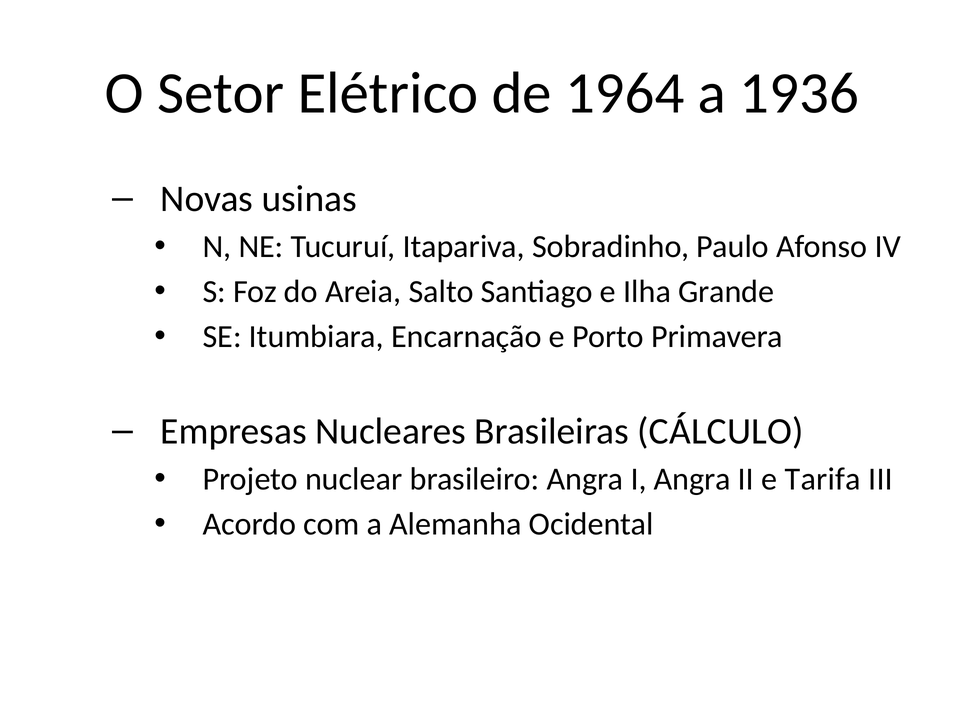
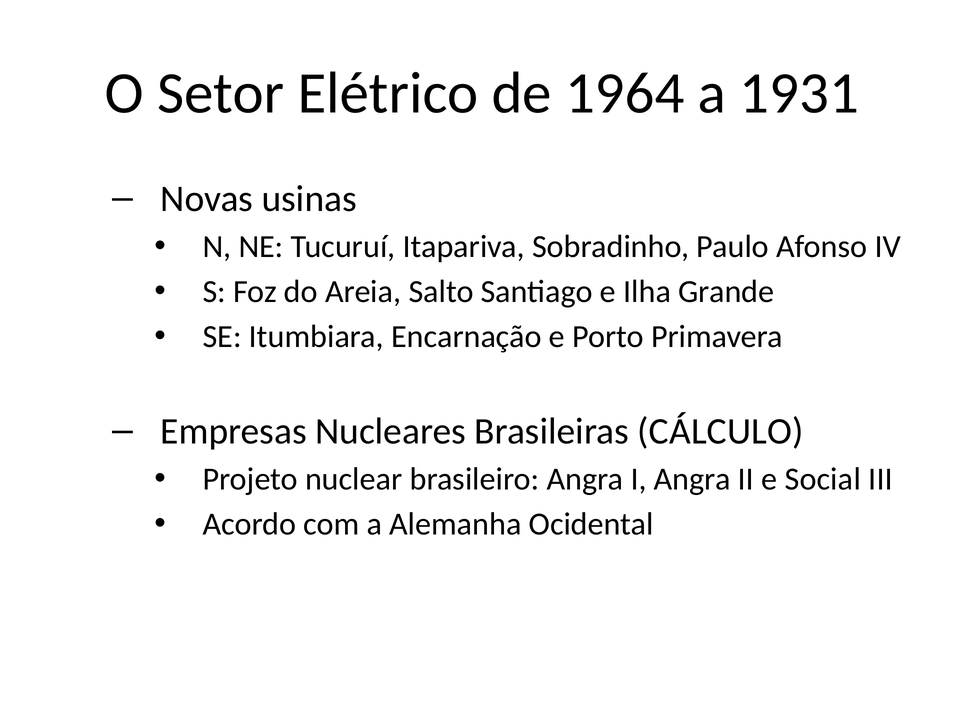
1936: 1936 -> 1931
Tarifa: Tarifa -> Social
